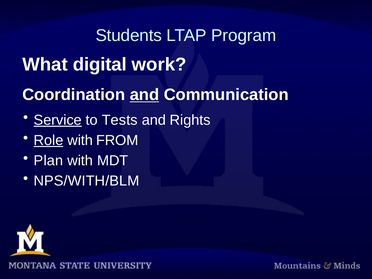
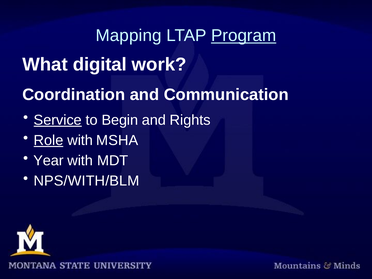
Students: Students -> Mapping
Program underline: none -> present
and at (144, 95) underline: present -> none
Tests: Tests -> Begin
FROM: FROM -> MSHA
Plan: Plan -> Year
